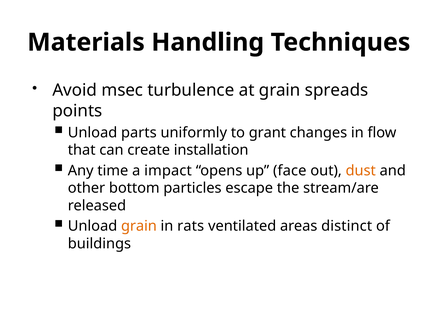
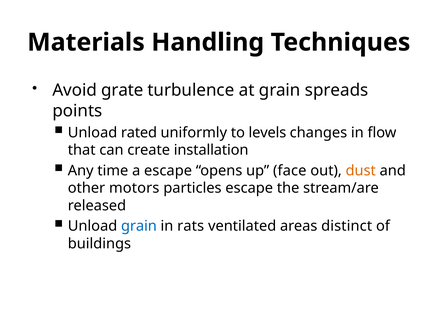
msec: msec -> grate
parts: parts -> rated
grant: grant -> levels
a impact: impact -> escape
bottom: bottom -> motors
grain at (139, 226) colour: orange -> blue
